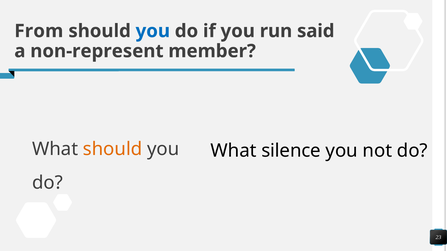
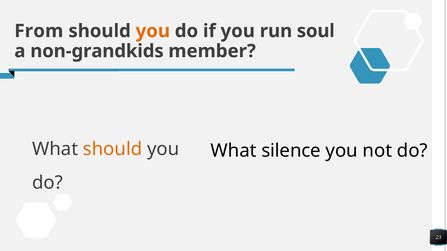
you at (153, 31) colour: blue -> orange
said: said -> soul
non-represent: non-represent -> non-grandkids
